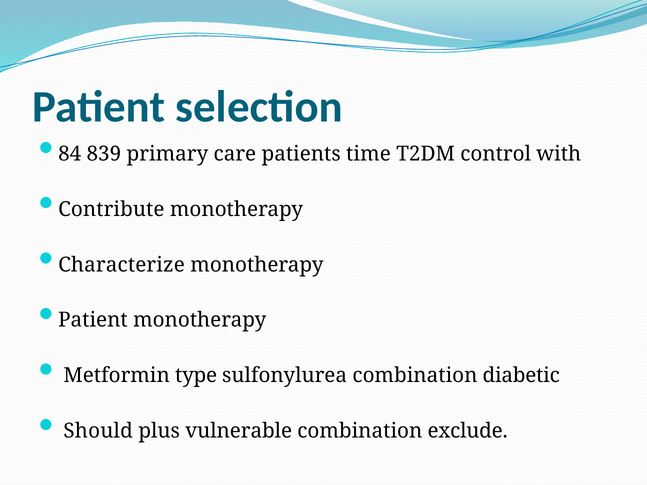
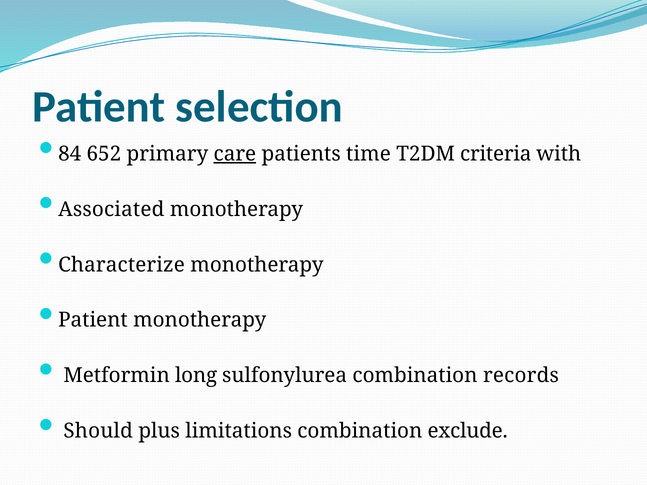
839: 839 -> 652
care underline: none -> present
control: control -> criteria
Contribute: Contribute -> Associated
type: type -> long
diabetic: diabetic -> records
vulnerable: vulnerable -> limitations
